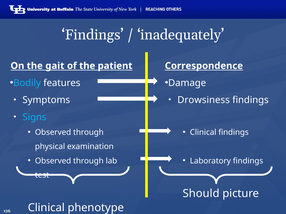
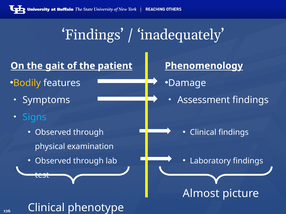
Correspondence: Correspondence -> Phenomenology
Bodily colour: light blue -> yellow
Drowsiness: Drowsiness -> Assessment
Should: Should -> Almost
